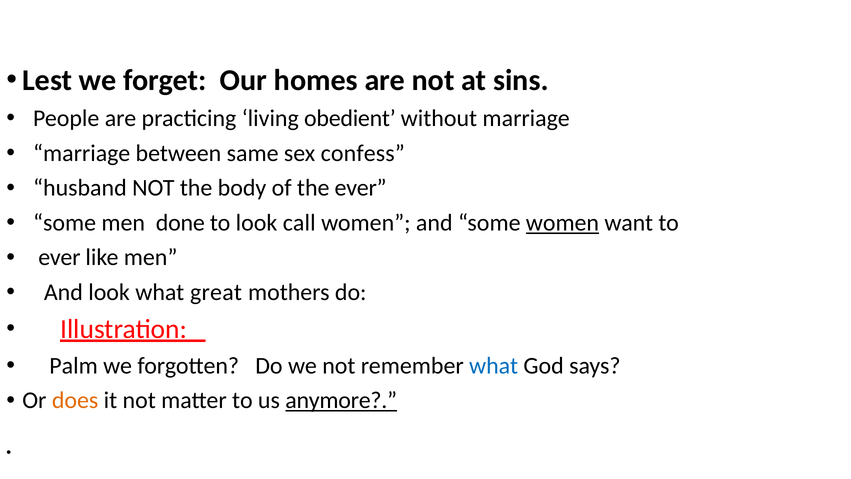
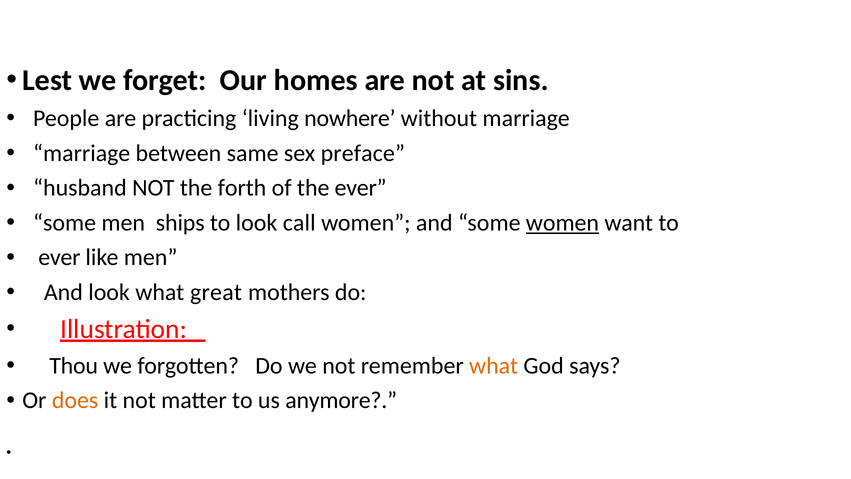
obedient: obedient -> nowhere
confess: confess -> preface
body: body -> forth
done: done -> ships
Palm: Palm -> Thou
what at (494, 365) colour: blue -> orange
anymore underline: present -> none
